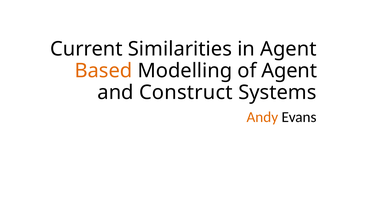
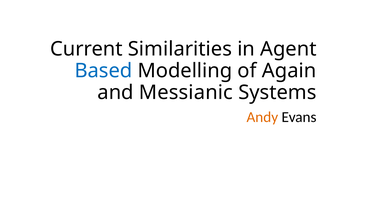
Based colour: orange -> blue
of Agent: Agent -> Again
Construct: Construct -> Messianic
